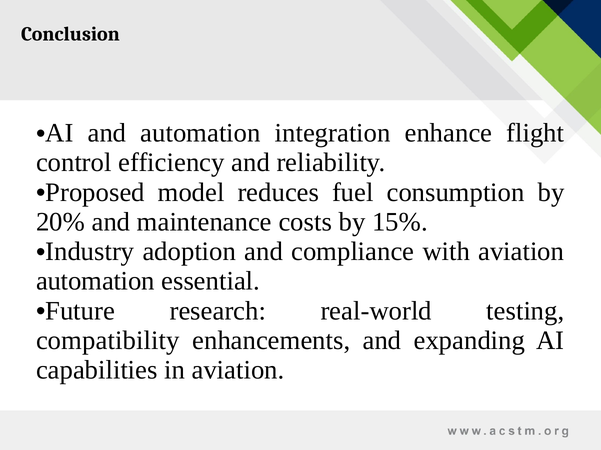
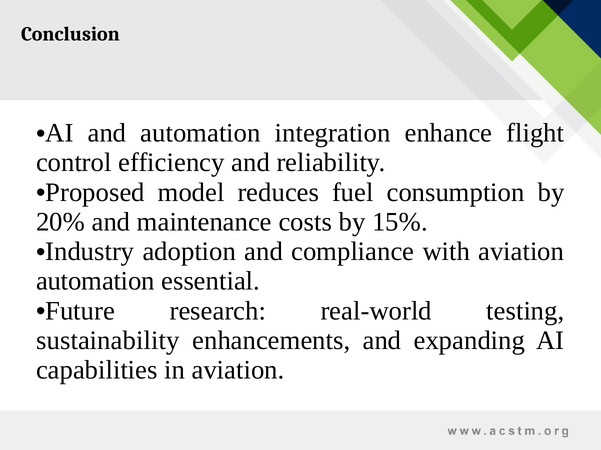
compatibility: compatibility -> sustainability
